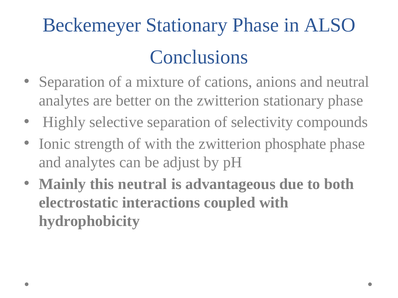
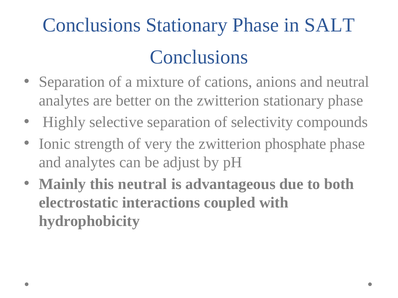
Beckemeyer at (92, 25): Beckemeyer -> Conclusions
ALSO: ALSO -> SALT
of with: with -> very
